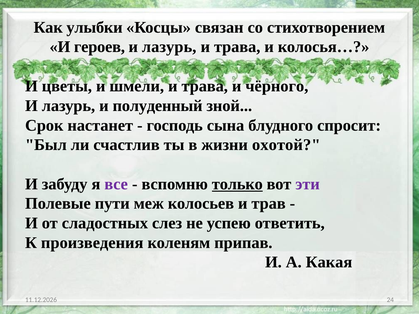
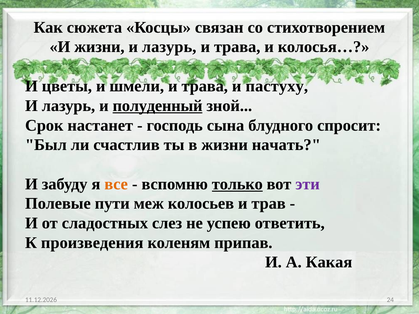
улыбки: улыбки -> сюжета
И героев: героев -> жизни
чёрного: чёрного -> пастуху
полуденный underline: none -> present
охотой: охотой -> начать
все colour: purple -> orange
